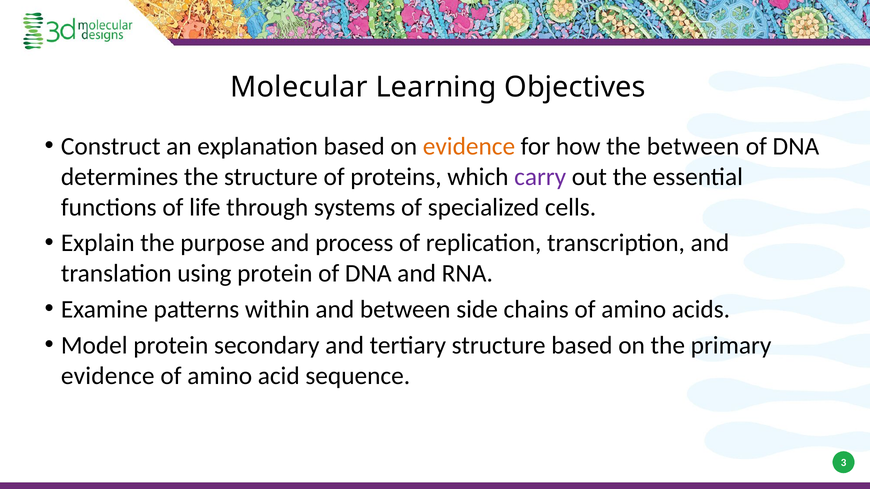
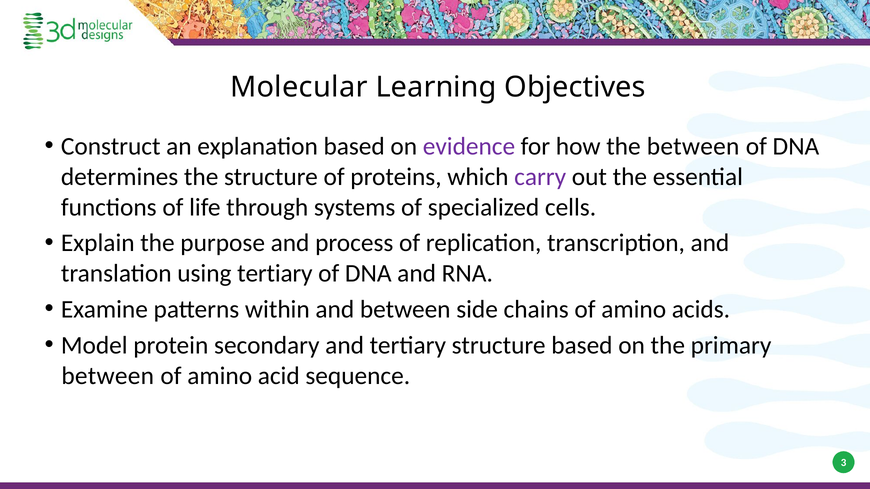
evidence at (469, 146) colour: orange -> purple
using protein: protein -> tertiary
evidence at (108, 376): evidence -> between
